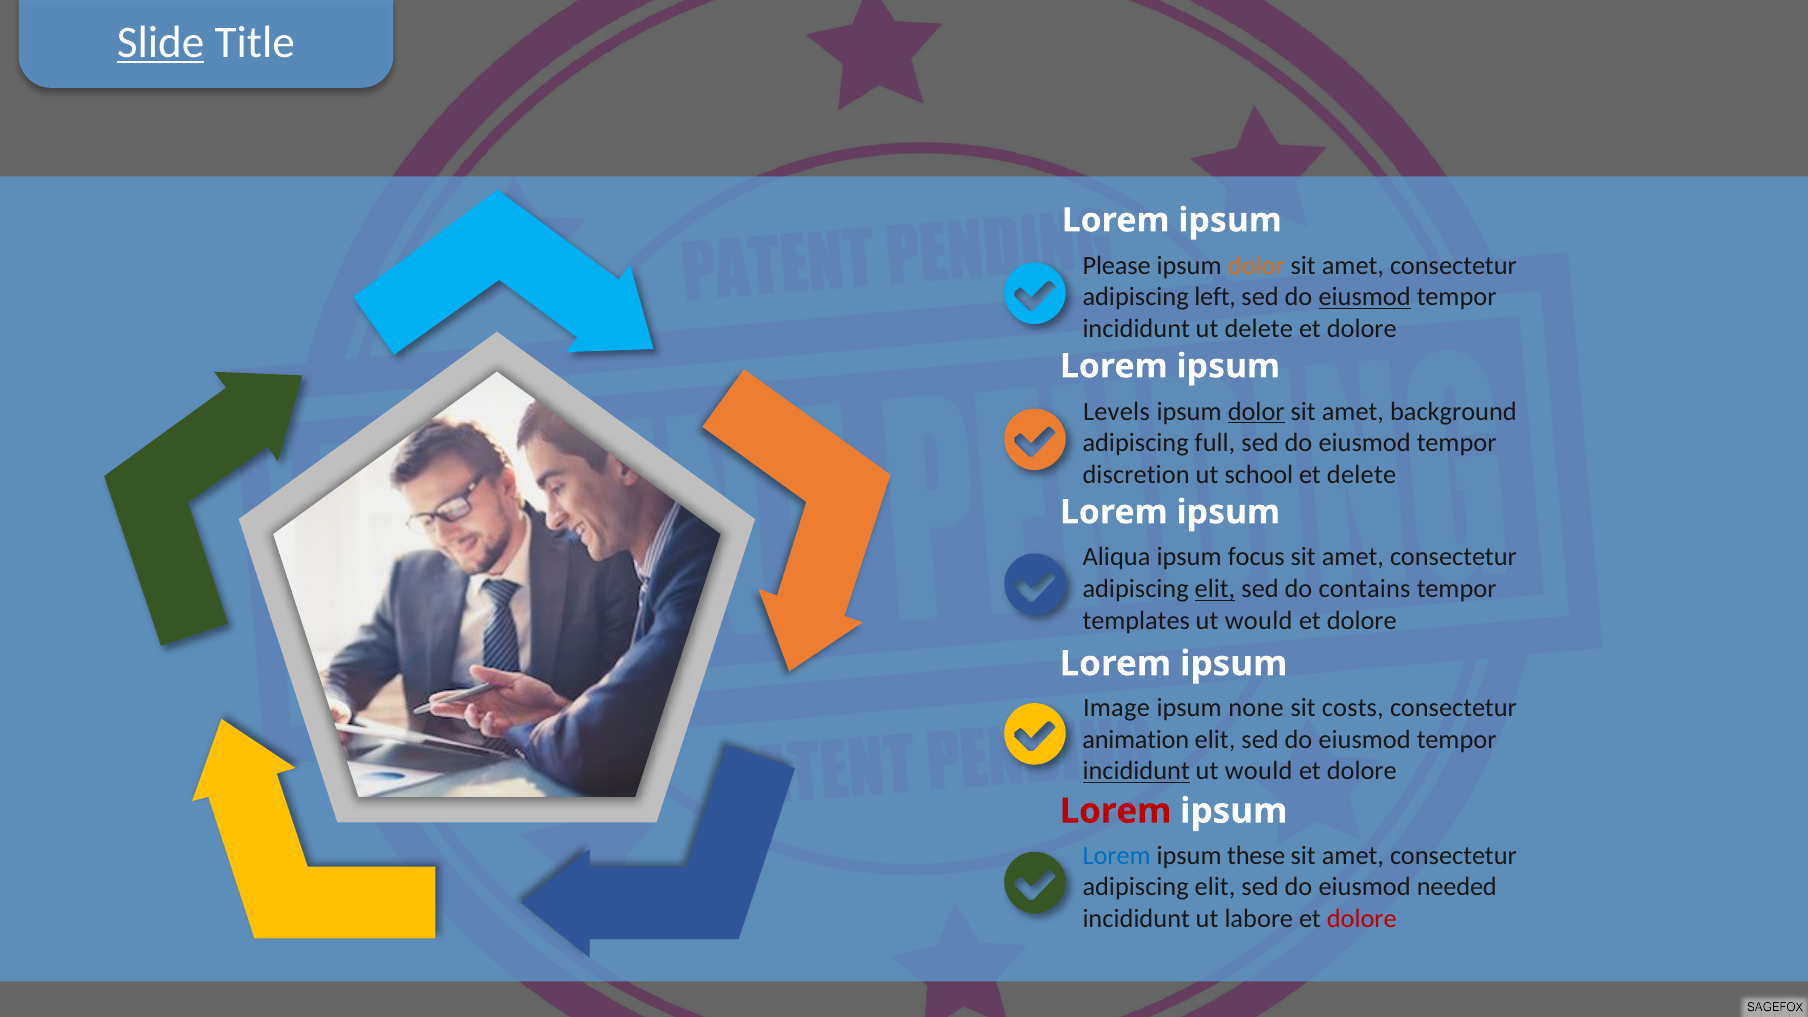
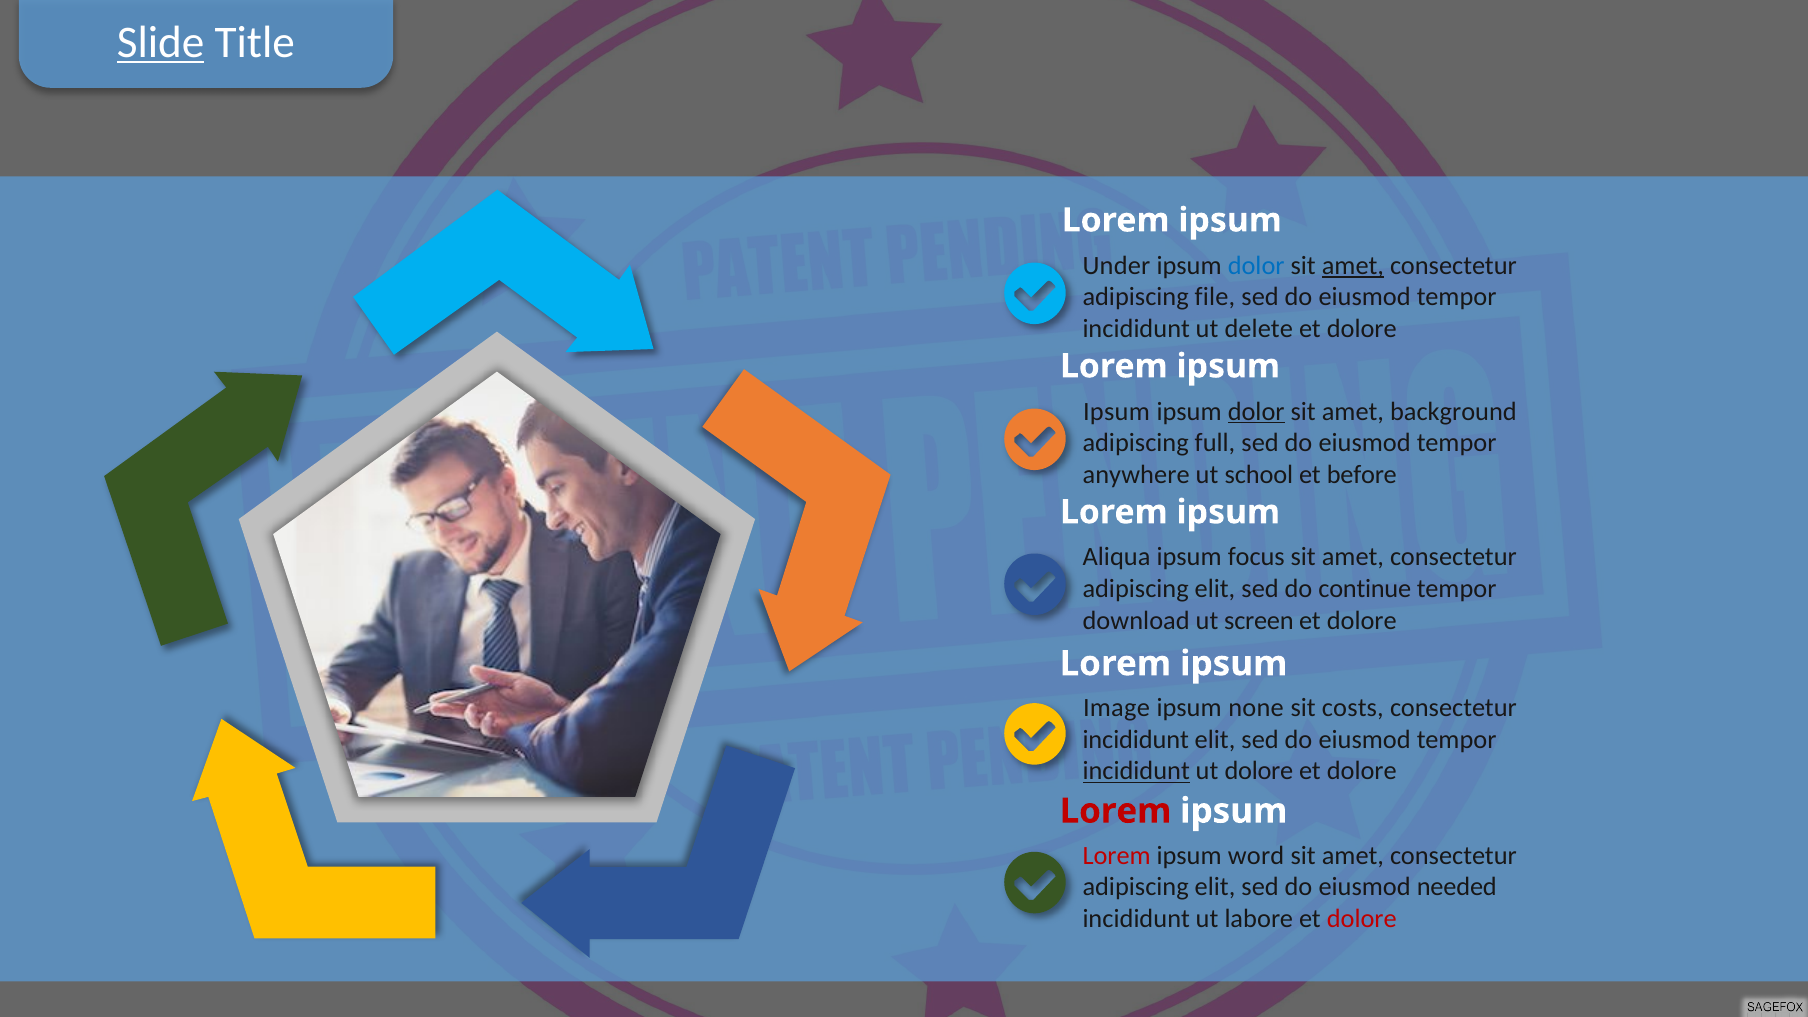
Please: Please -> Under
dolor at (1256, 265) colour: orange -> blue
amet at (1353, 265) underline: none -> present
left: left -> file
eiusmod at (1365, 297) underline: present -> none
Levels at (1116, 411): Levels -> Ipsum
discretion: discretion -> anywhere
et delete: delete -> before
elit at (1215, 589) underline: present -> none
contains: contains -> continue
templates: templates -> download
would at (1259, 621): would -> screen
animation at (1136, 740): animation -> incididunt
would at (1259, 771): would -> dolore
Lorem at (1117, 855) colour: blue -> red
these: these -> word
